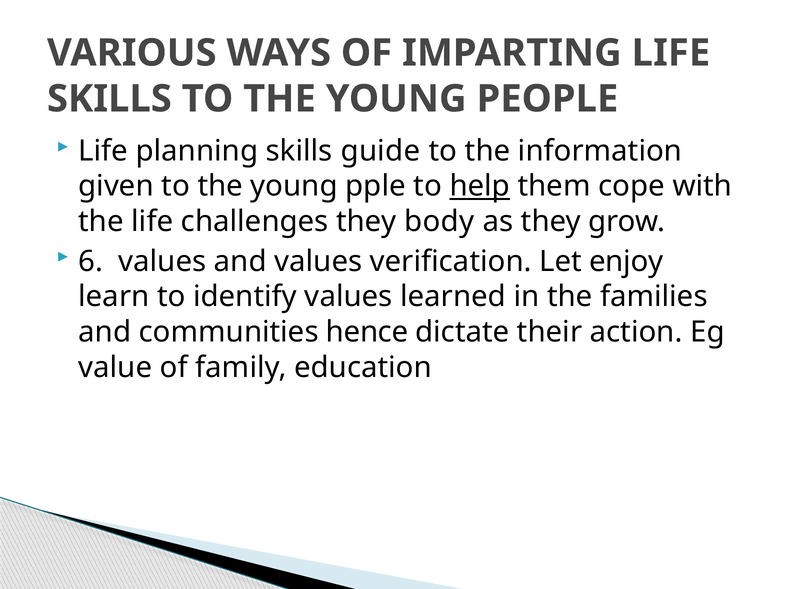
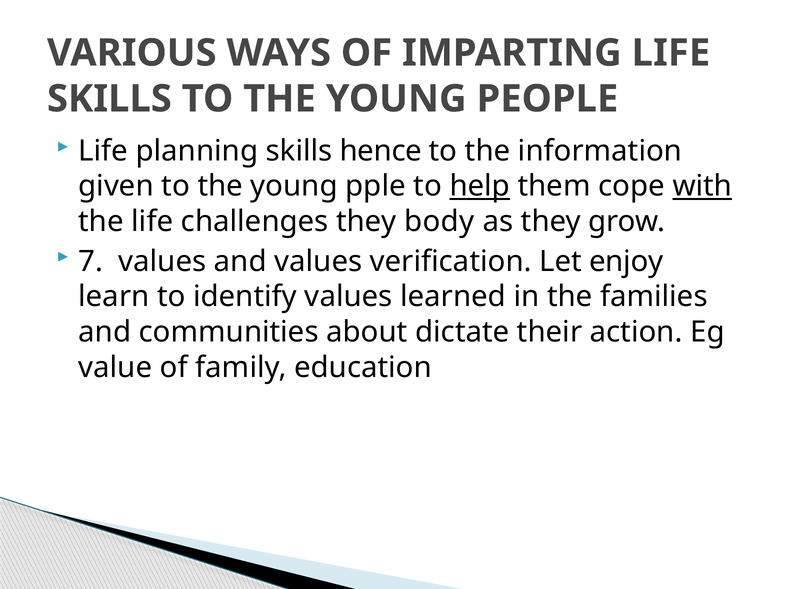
guide: guide -> hence
with underline: none -> present
6: 6 -> 7
hence: hence -> about
